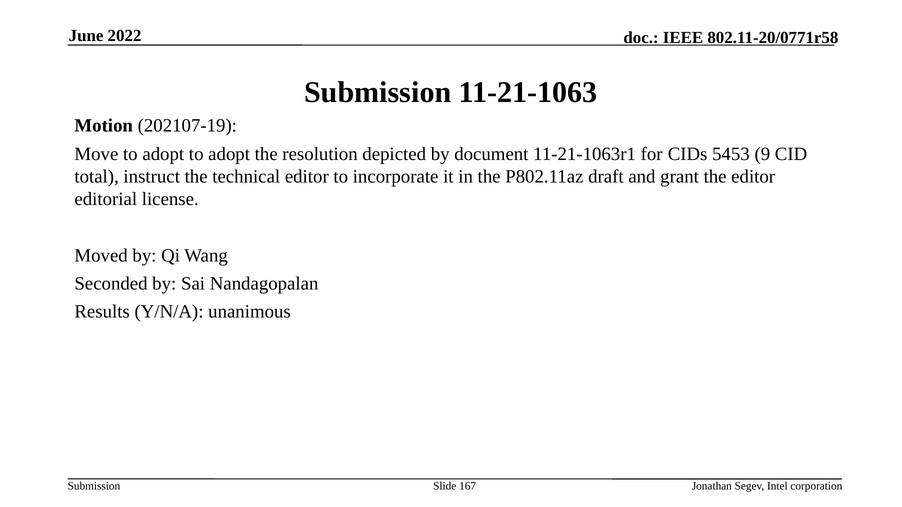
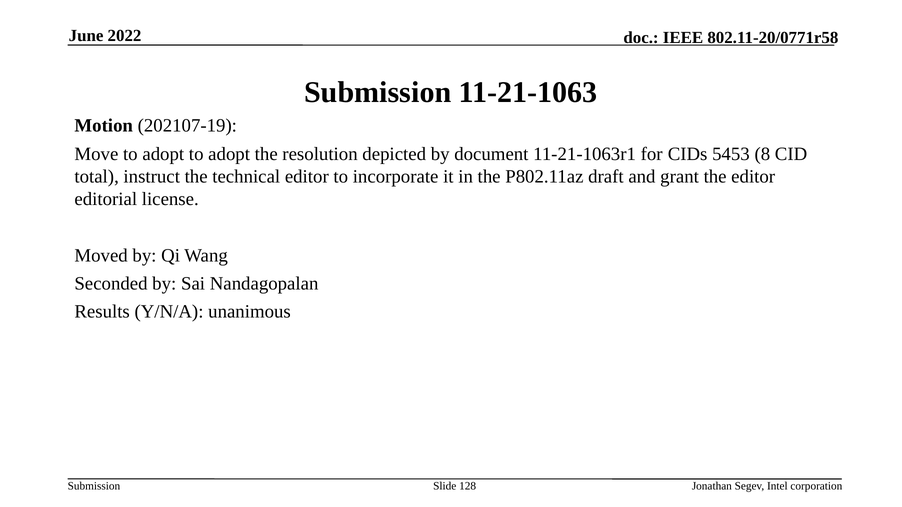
9: 9 -> 8
167: 167 -> 128
